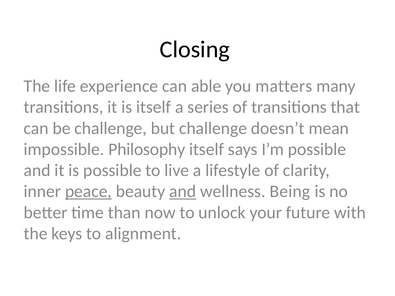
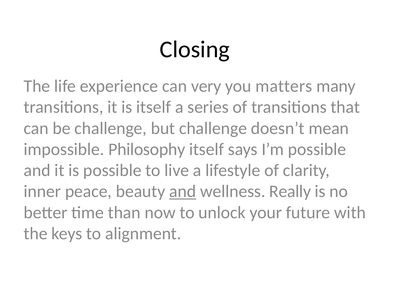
able: able -> very
peace underline: present -> none
Being: Being -> Really
